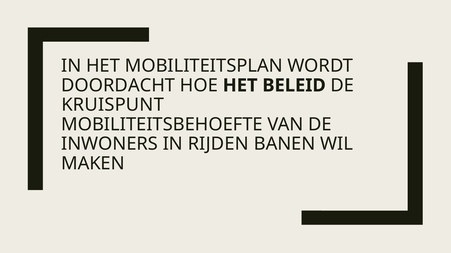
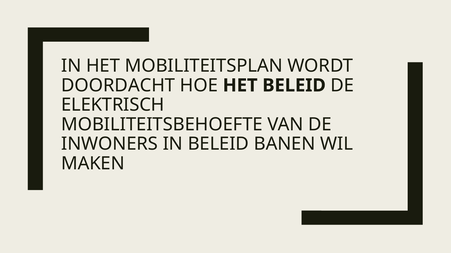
KRUISPUNT: KRUISPUNT -> ELEKTRISCH
IN RIJDEN: RIJDEN -> BELEID
